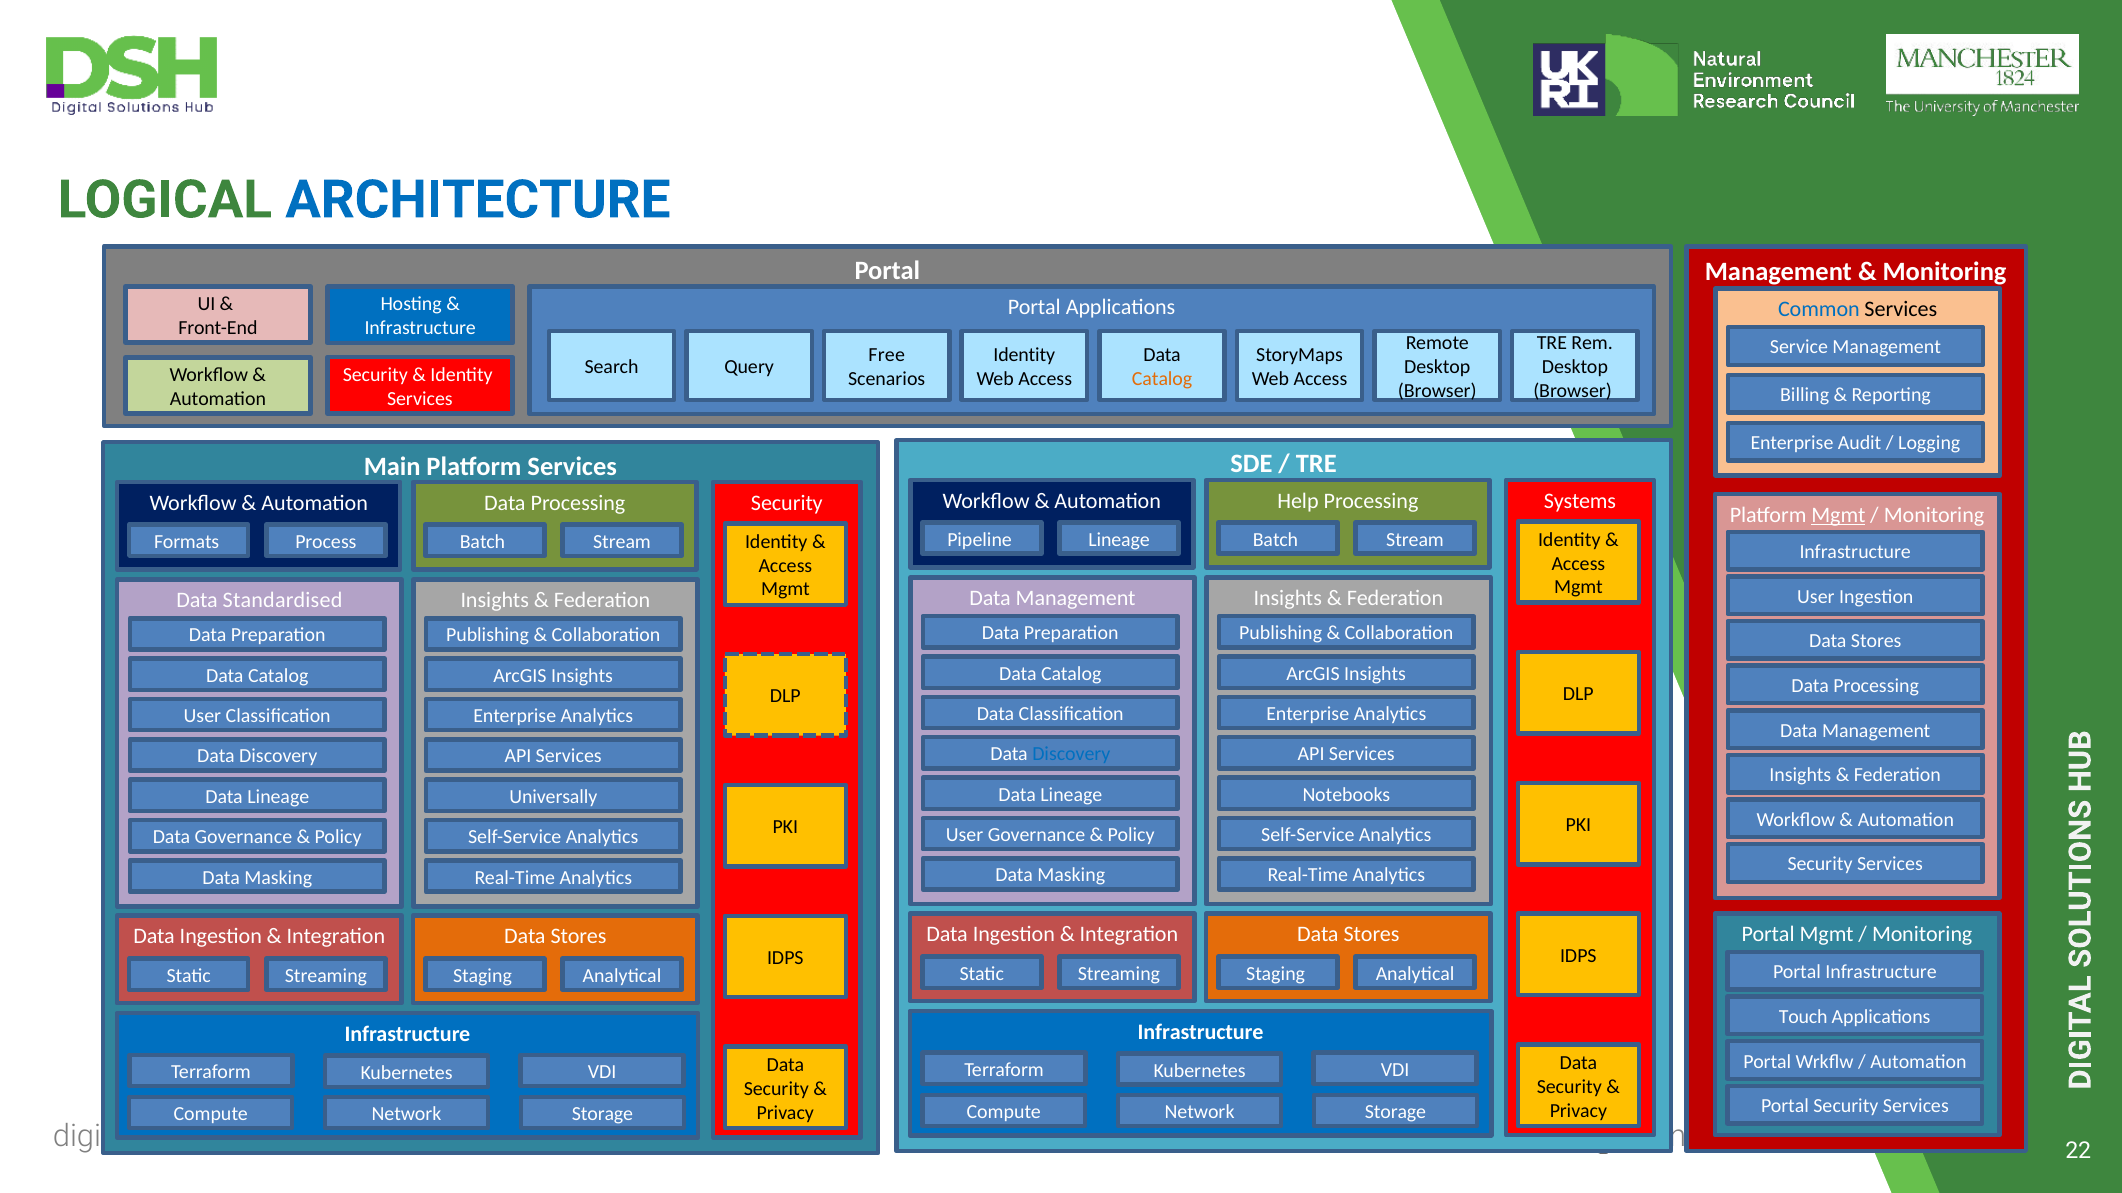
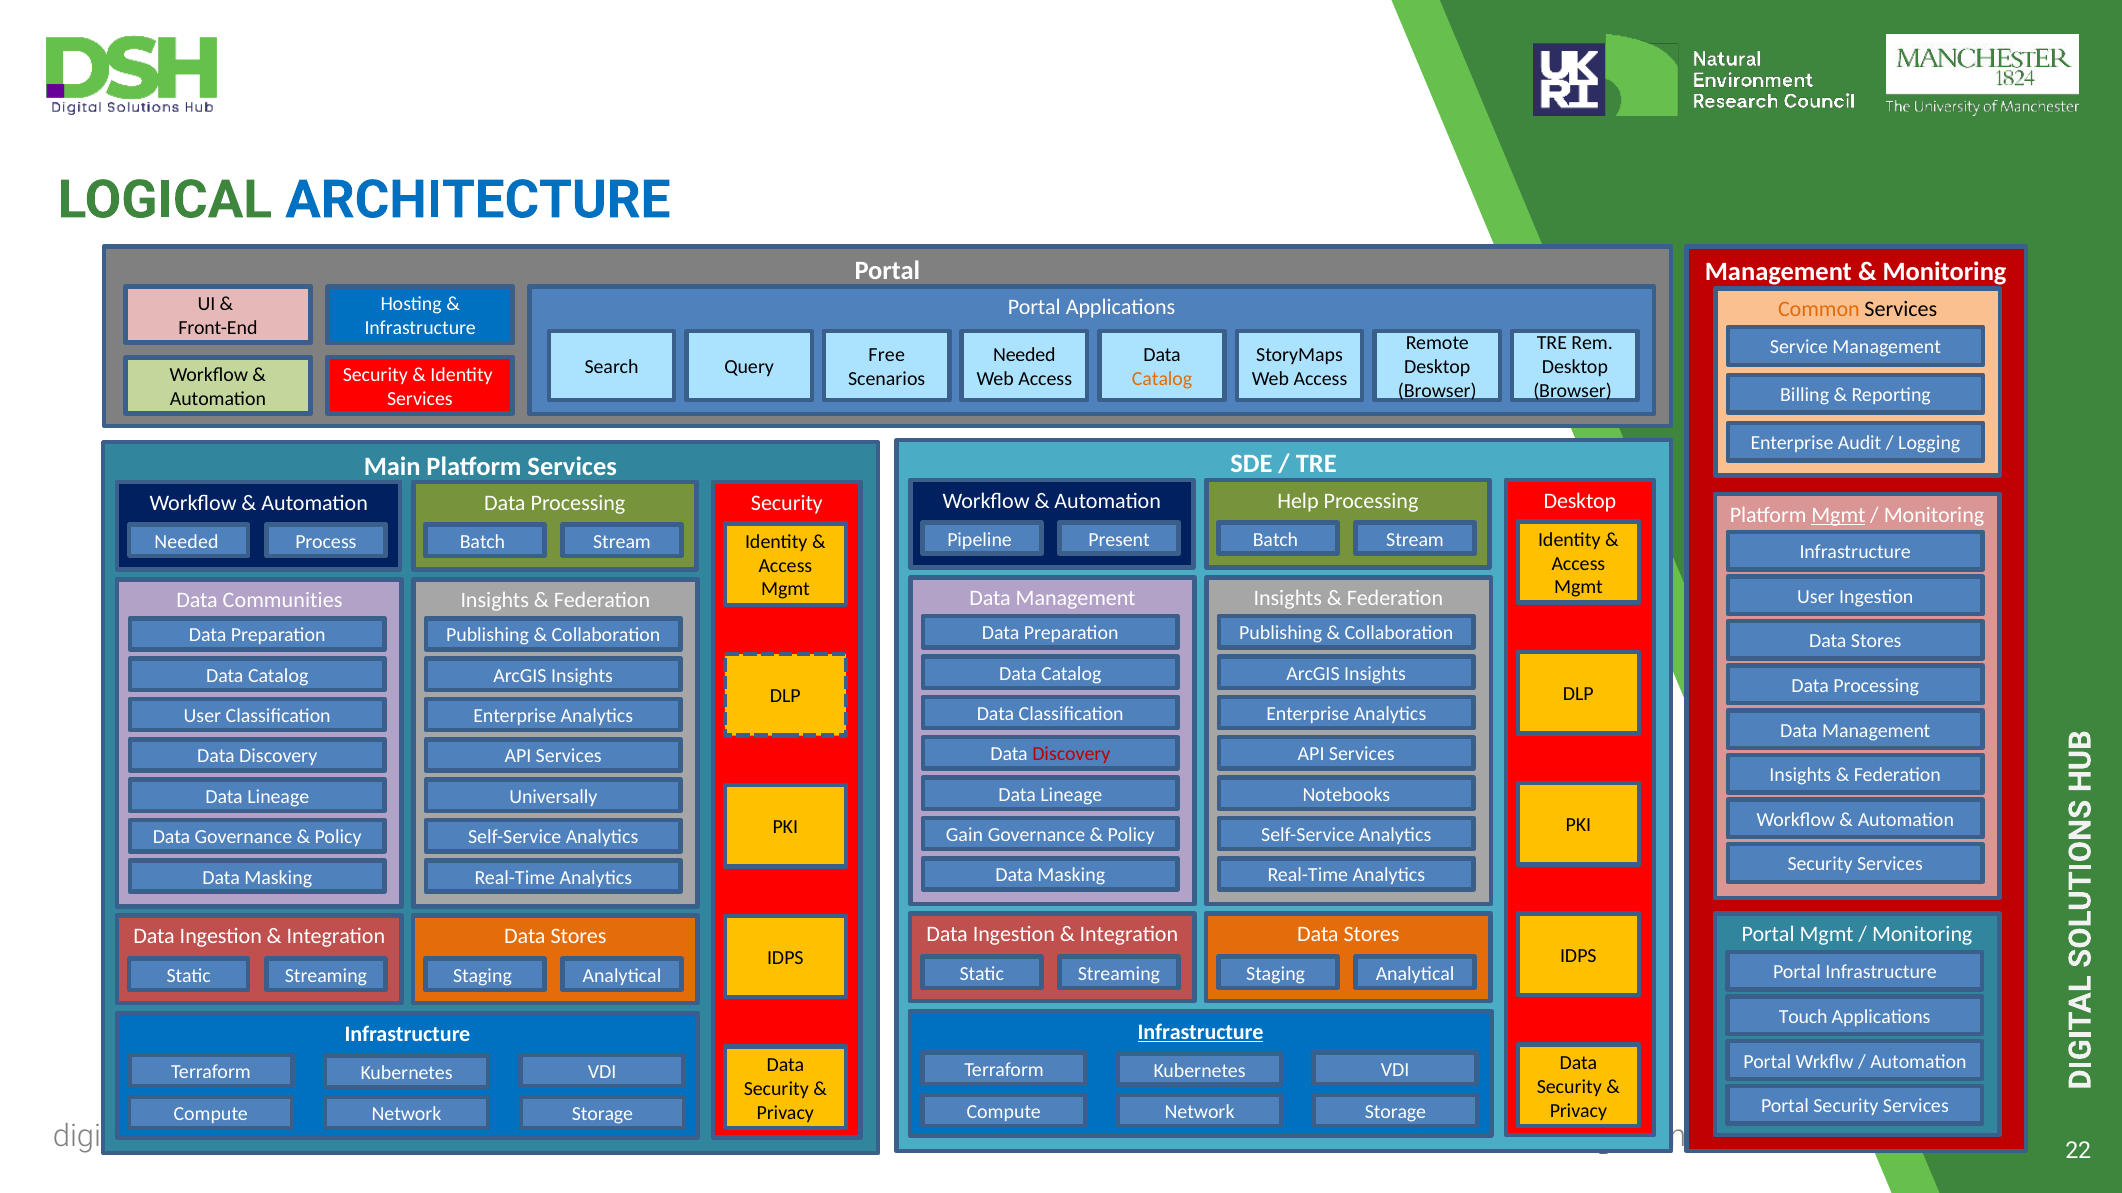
Common colour: blue -> orange
Identity at (1024, 355): Identity -> Needed
Systems at (1580, 501): Systems -> Desktop
Pipeline Lineage: Lineage -> Present
Formats at (187, 542): Formats -> Needed
Standardised: Standardised -> Communities
Discovery at (1071, 755) colour: blue -> red
User at (965, 835): User -> Gain
Infrastructure at (1201, 1033) underline: none -> present
